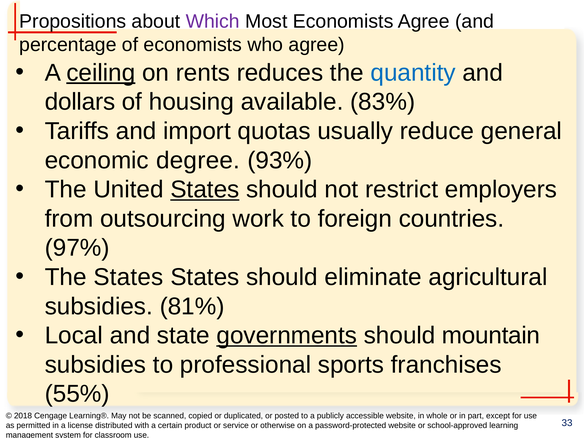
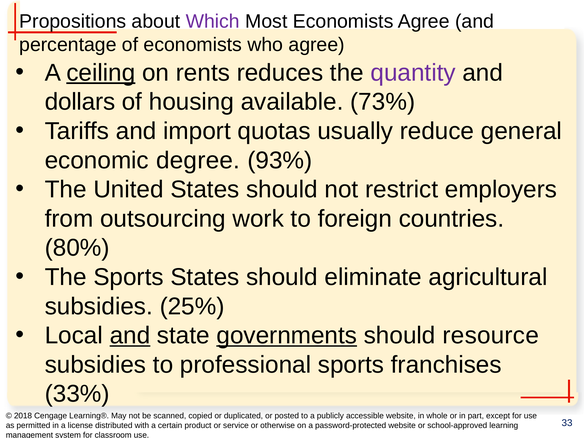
quantity colour: blue -> purple
83%: 83% -> 73%
States at (205, 190) underline: present -> none
97%: 97% -> 80%
The States: States -> Sports
81%: 81% -> 25%
and at (130, 336) underline: none -> present
mountain: mountain -> resource
55%: 55% -> 33%
